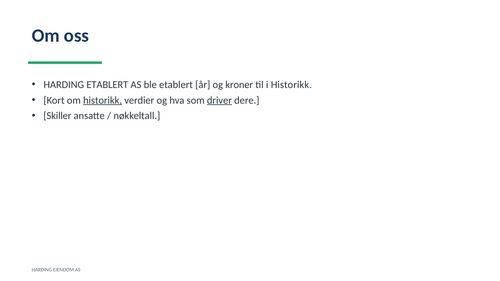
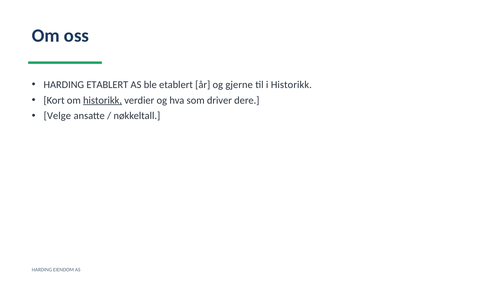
kroner: kroner -> gjerne
driver underline: present -> none
Skiller: Skiller -> Velge
